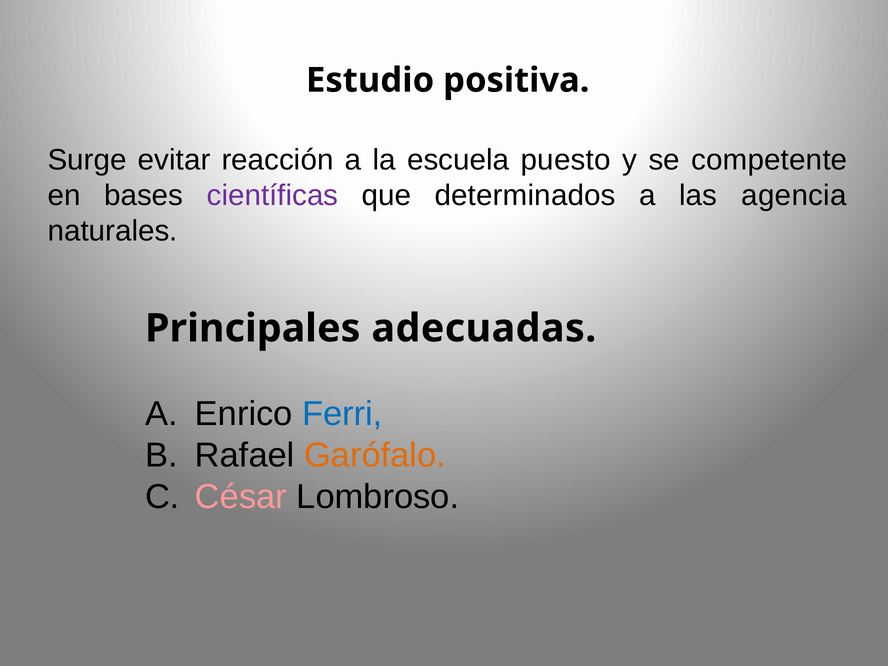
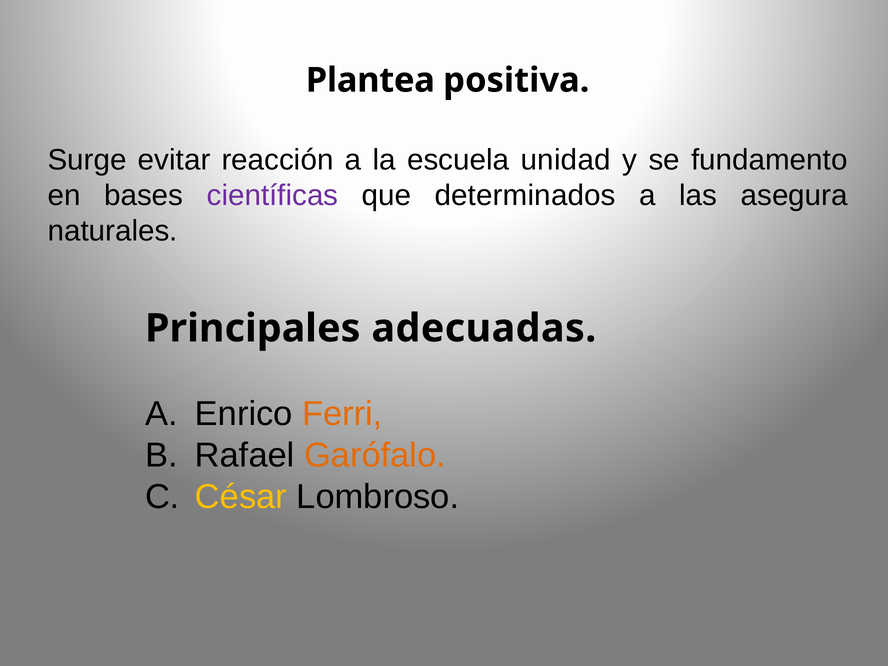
Estudio: Estudio -> Plantea
puesto: puesto -> unidad
competente: competente -> fundamento
agencia: agencia -> asegura
Ferri colour: blue -> orange
César colour: pink -> yellow
